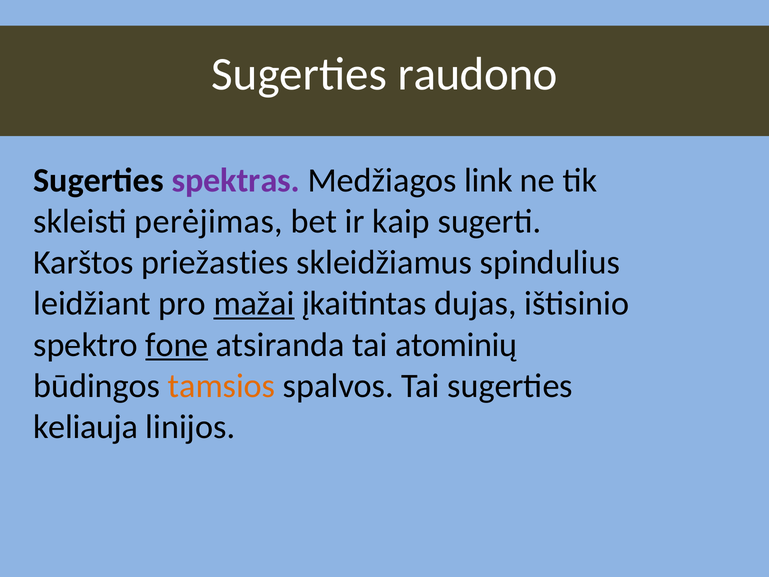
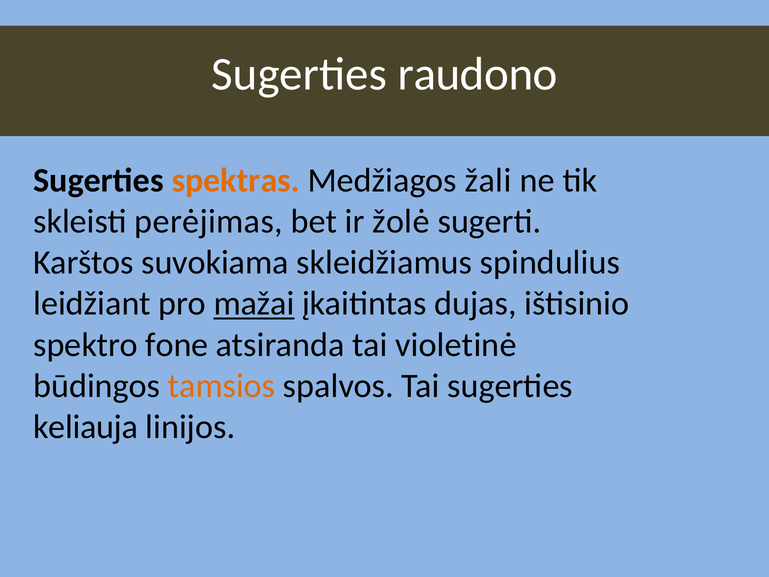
spektras colour: purple -> orange
link: link -> žali
kaip: kaip -> žolė
priežasties: priežasties -> suvokiama
fone underline: present -> none
atominių: atominių -> violetinė
